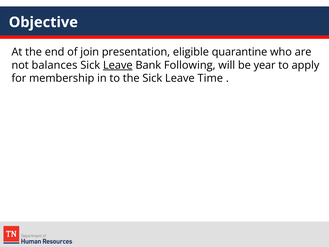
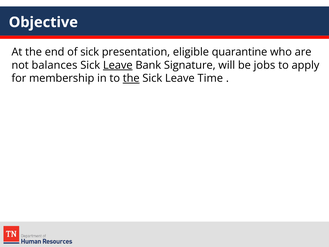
of join: join -> sick
Following: Following -> Signature
year: year -> jobs
the at (131, 78) underline: none -> present
